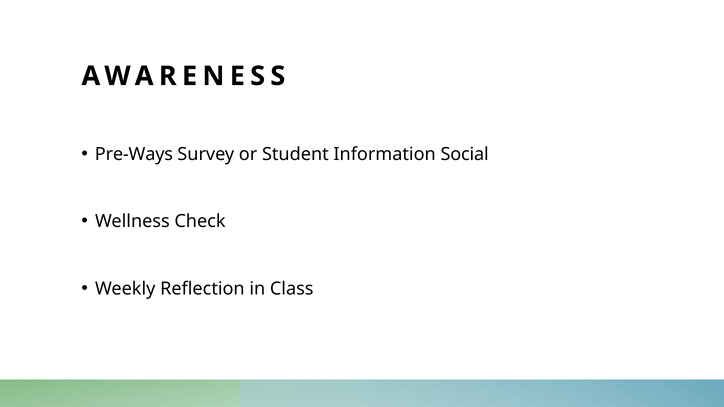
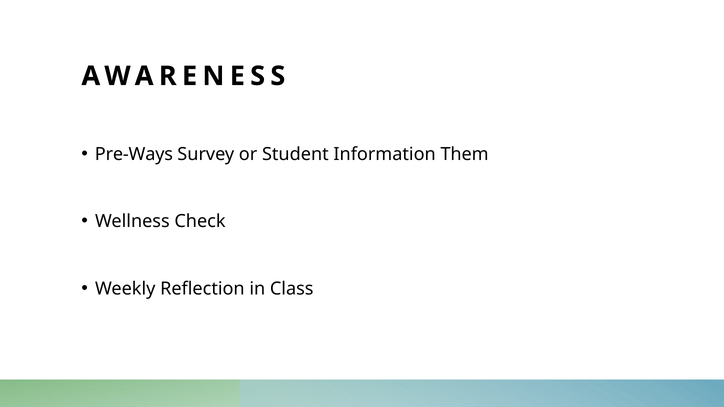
Social: Social -> Them
